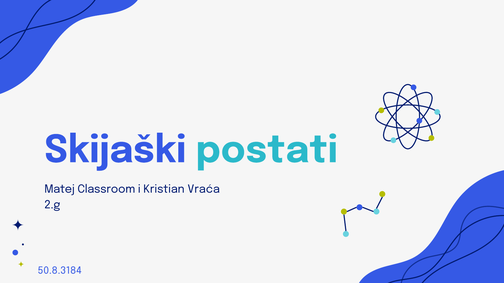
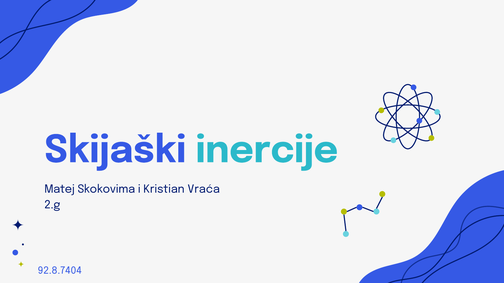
postati: postati -> inercije
Classroom: Classroom -> Skokovima
50.8.3184: 50.8.3184 -> 92.8.7404
